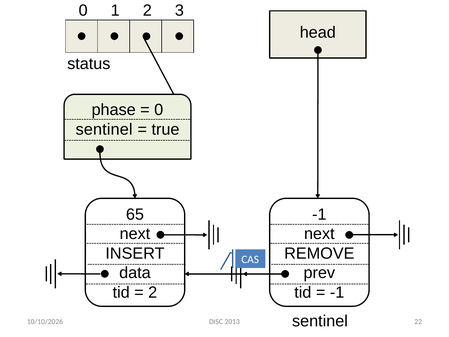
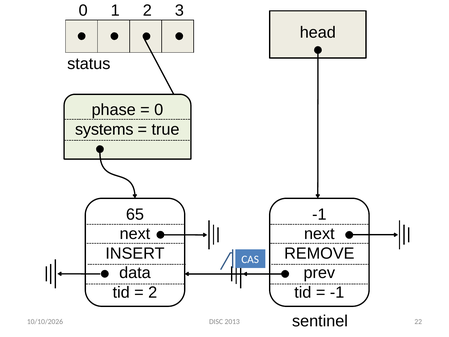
sentinel at (104, 129): sentinel -> systems
